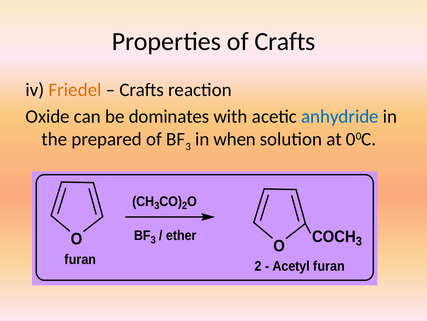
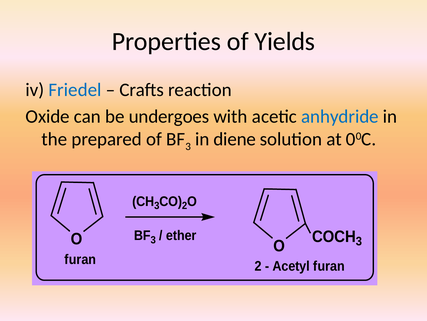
of Crafts: Crafts -> Yields
Friedel colour: orange -> blue
dominates: dominates -> undergoes
when: when -> diene
